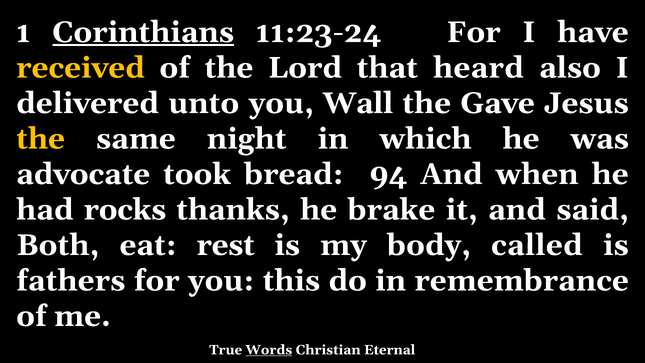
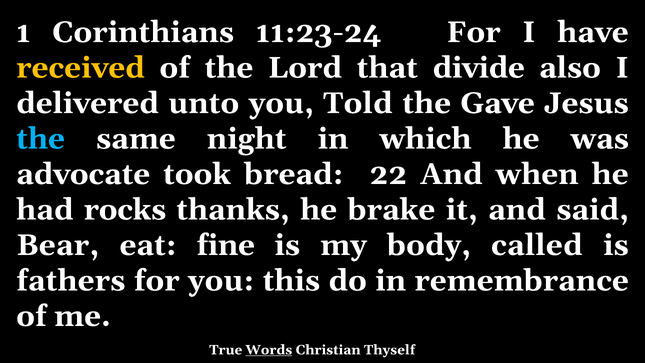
Corinthians underline: present -> none
heard: heard -> divide
Wall: Wall -> Told
the at (41, 139) colour: yellow -> light blue
94: 94 -> 22
Both: Both -> Bear
rest: rest -> fine
Eternal: Eternal -> Thyself
